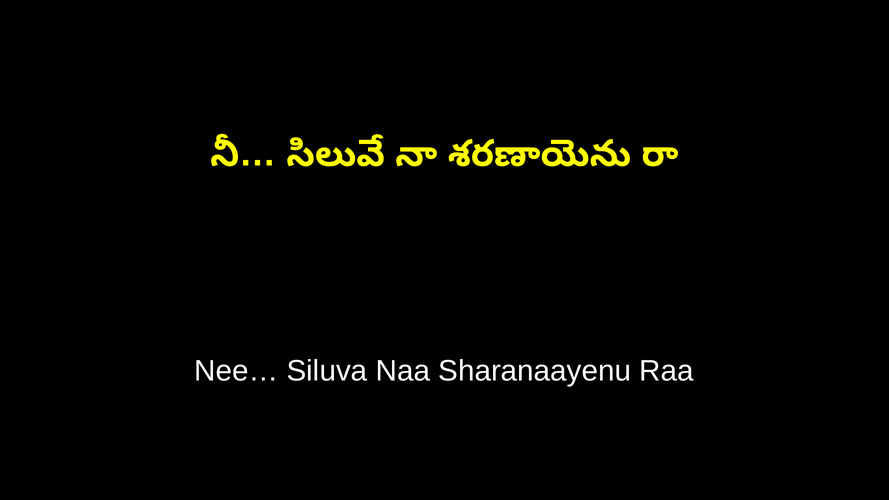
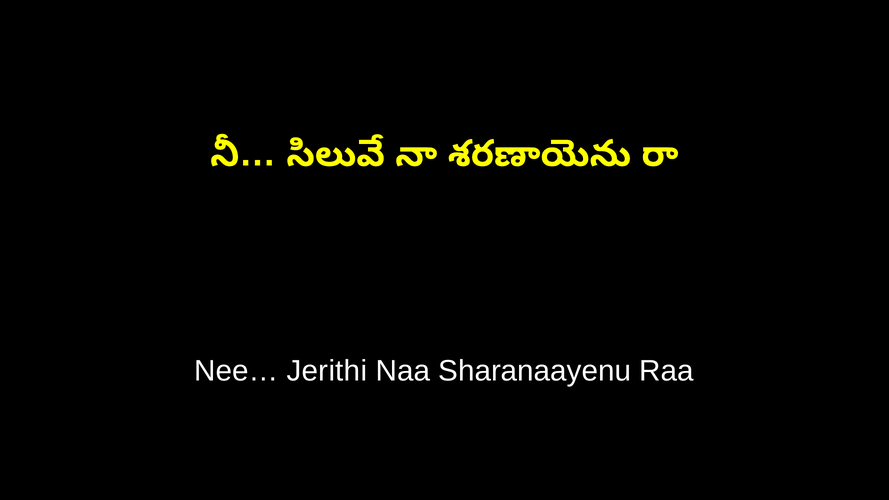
Siluva: Siluva -> Jerithi
